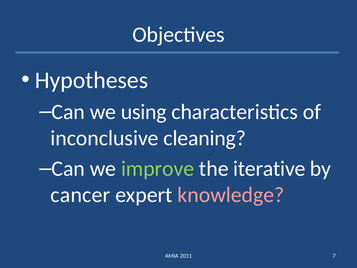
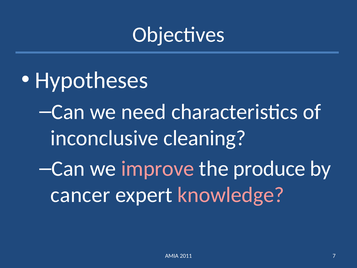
using: using -> need
improve colour: light green -> pink
iterative: iterative -> produce
